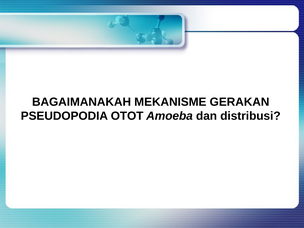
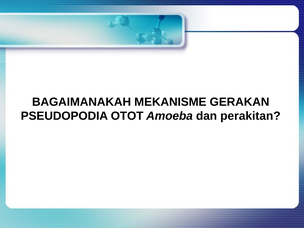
distribusi: distribusi -> perakitan
